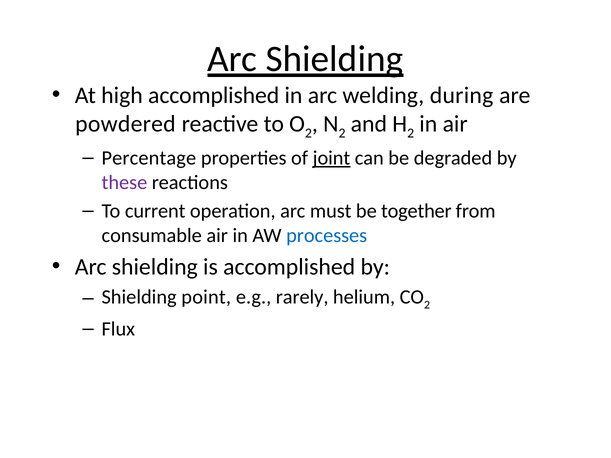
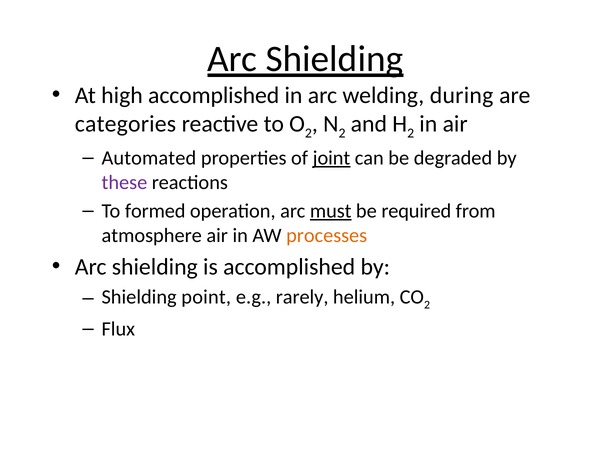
powdered: powdered -> categories
Percentage: Percentage -> Automated
current: current -> formed
must underline: none -> present
together: together -> required
consumable: consumable -> atmosphere
processes colour: blue -> orange
